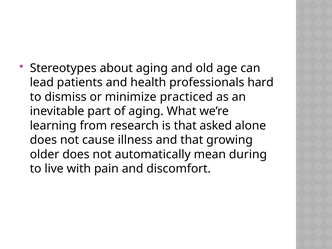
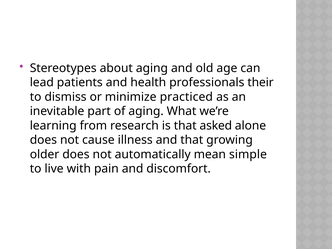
hard: hard -> their
during: during -> simple
